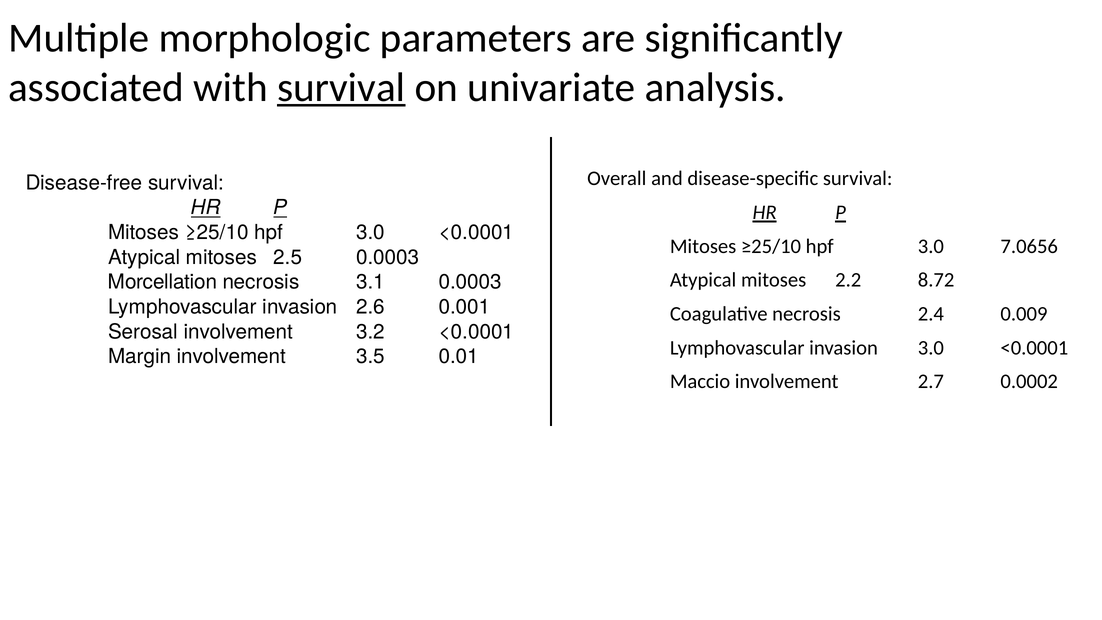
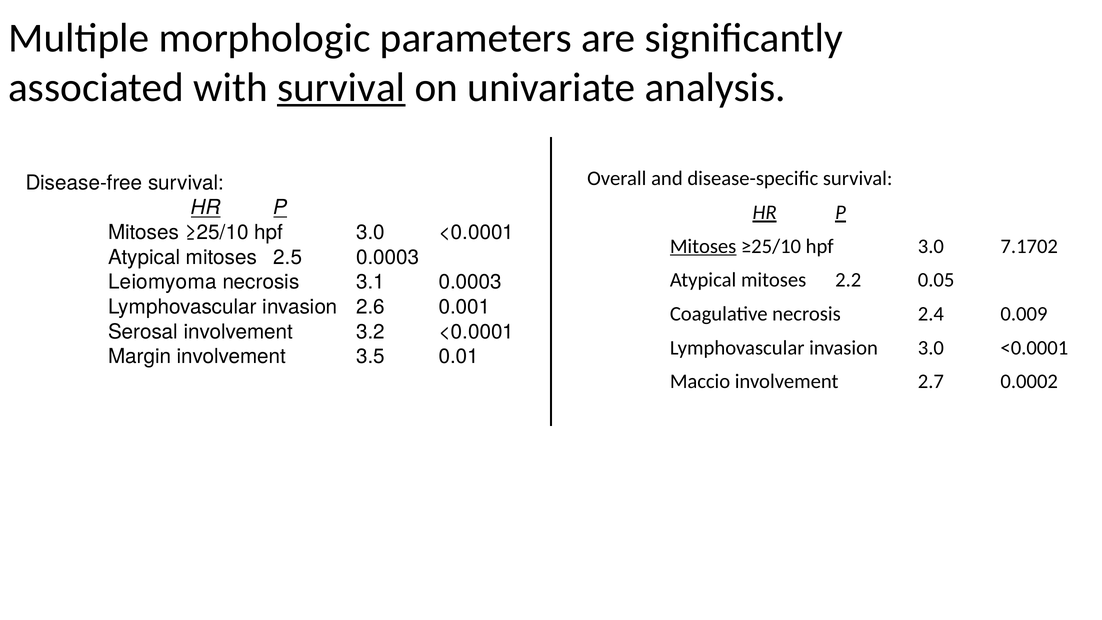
Mitoses at (703, 246) underline: none -> present
7.0656: 7.0656 -> 7.1702
8.72: 8.72 -> 0.05
Morcellation: Morcellation -> Leiomyoma
